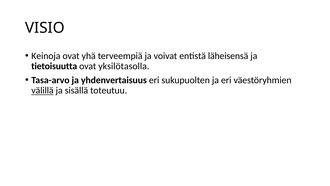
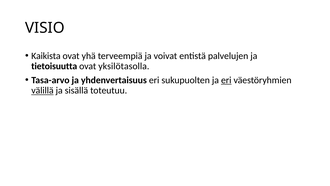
Keinoja: Keinoja -> Kaikista
läheisensä: läheisensä -> palvelujen
eri at (226, 80) underline: none -> present
